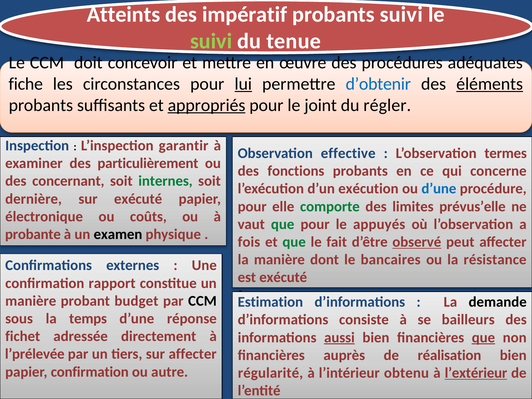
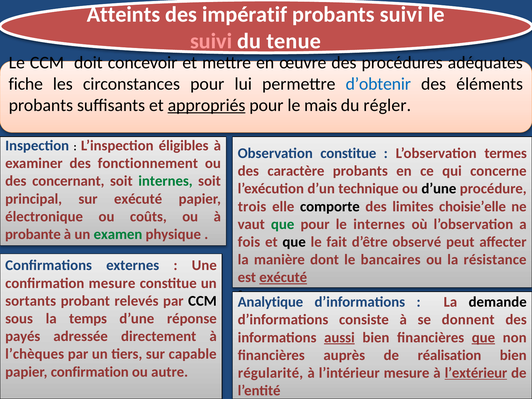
suivi at (211, 41) colour: light green -> pink
lui underline: present -> none
éléments underline: present -> none
joint: joint -> mais
garantir: garantir -> éligibles
Observation effective: effective -> constitue
particulièrement: particulièrement -> fonctionnement
fonctions: fonctions -> caractère
exécution: exécution -> technique
d’une at (439, 189) colour: blue -> black
dernière: dernière -> principal
pour at (252, 206): pour -> trois
comporte colour: green -> black
prévus’elle: prévus’elle -> choisie’elle
le appuyés: appuyés -> internes
examen colour: black -> green
que at (294, 242) colour: green -> black
observé underline: present -> none
exécuté at (283, 277) underline: none -> present
confirmation rapport: rapport -> mesure
manière at (31, 301): manière -> sortants
budget: budget -> relevés
Estimation: Estimation -> Analytique
bailleurs: bailleurs -> donnent
fichet: fichet -> payés
l’prélevée: l’prélevée -> l’chèques
sur affecter: affecter -> capable
l’intérieur obtenu: obtenu -> mesure
